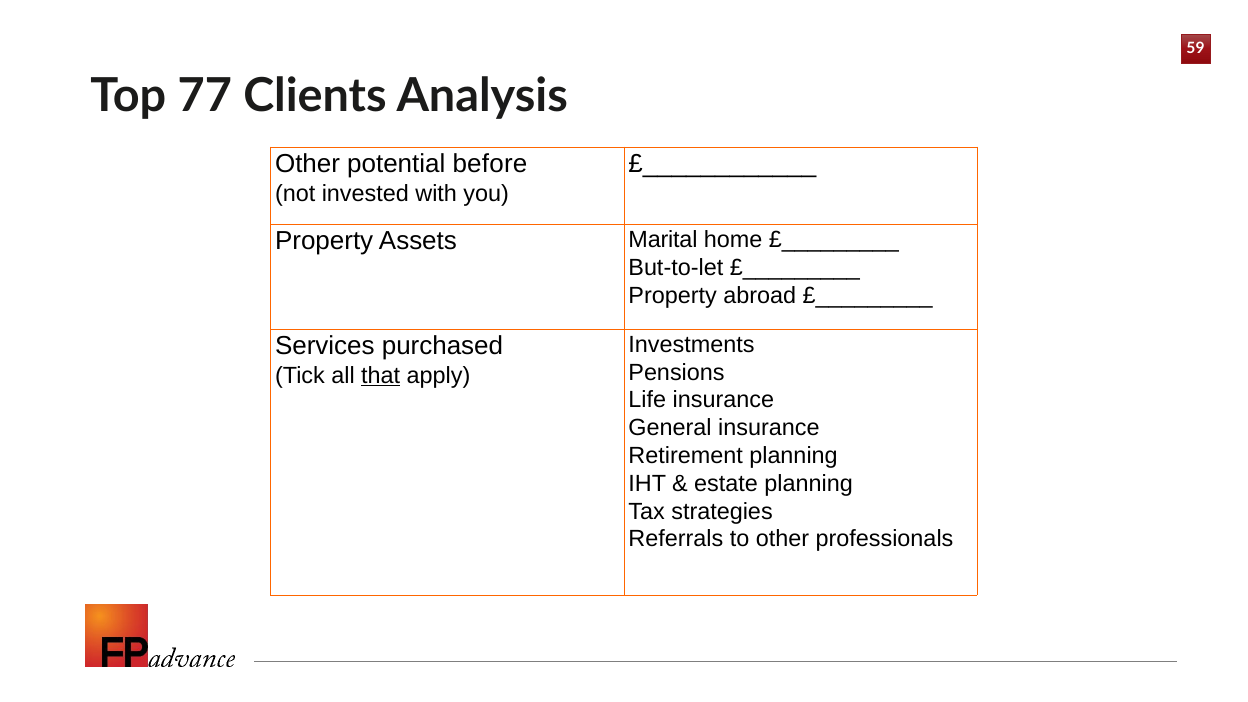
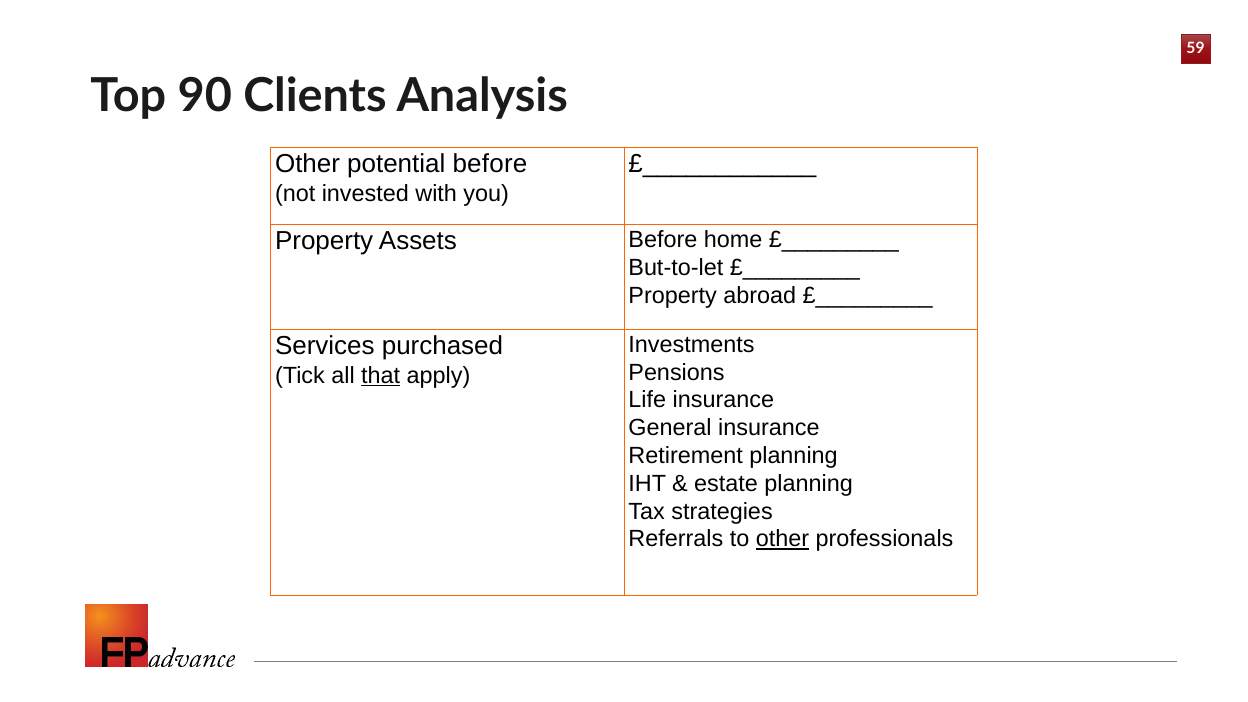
77: 77 -> 90
Assets Marital: Marital -> Before
other at (782, 539) underline: none -> present
